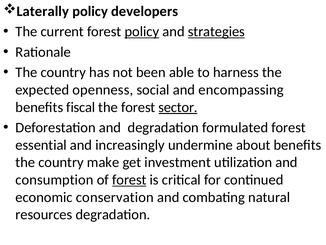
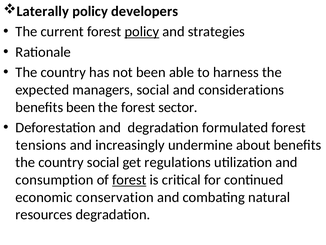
strategies underline: present -> none
openness: openness -> managers
encompassing: encompassing -> considerations
benefits fiscal: fiscal -> been
sector underline: present -> none
essential: essential -> tensions
country make: make -> social
investment: investment -> regulations
